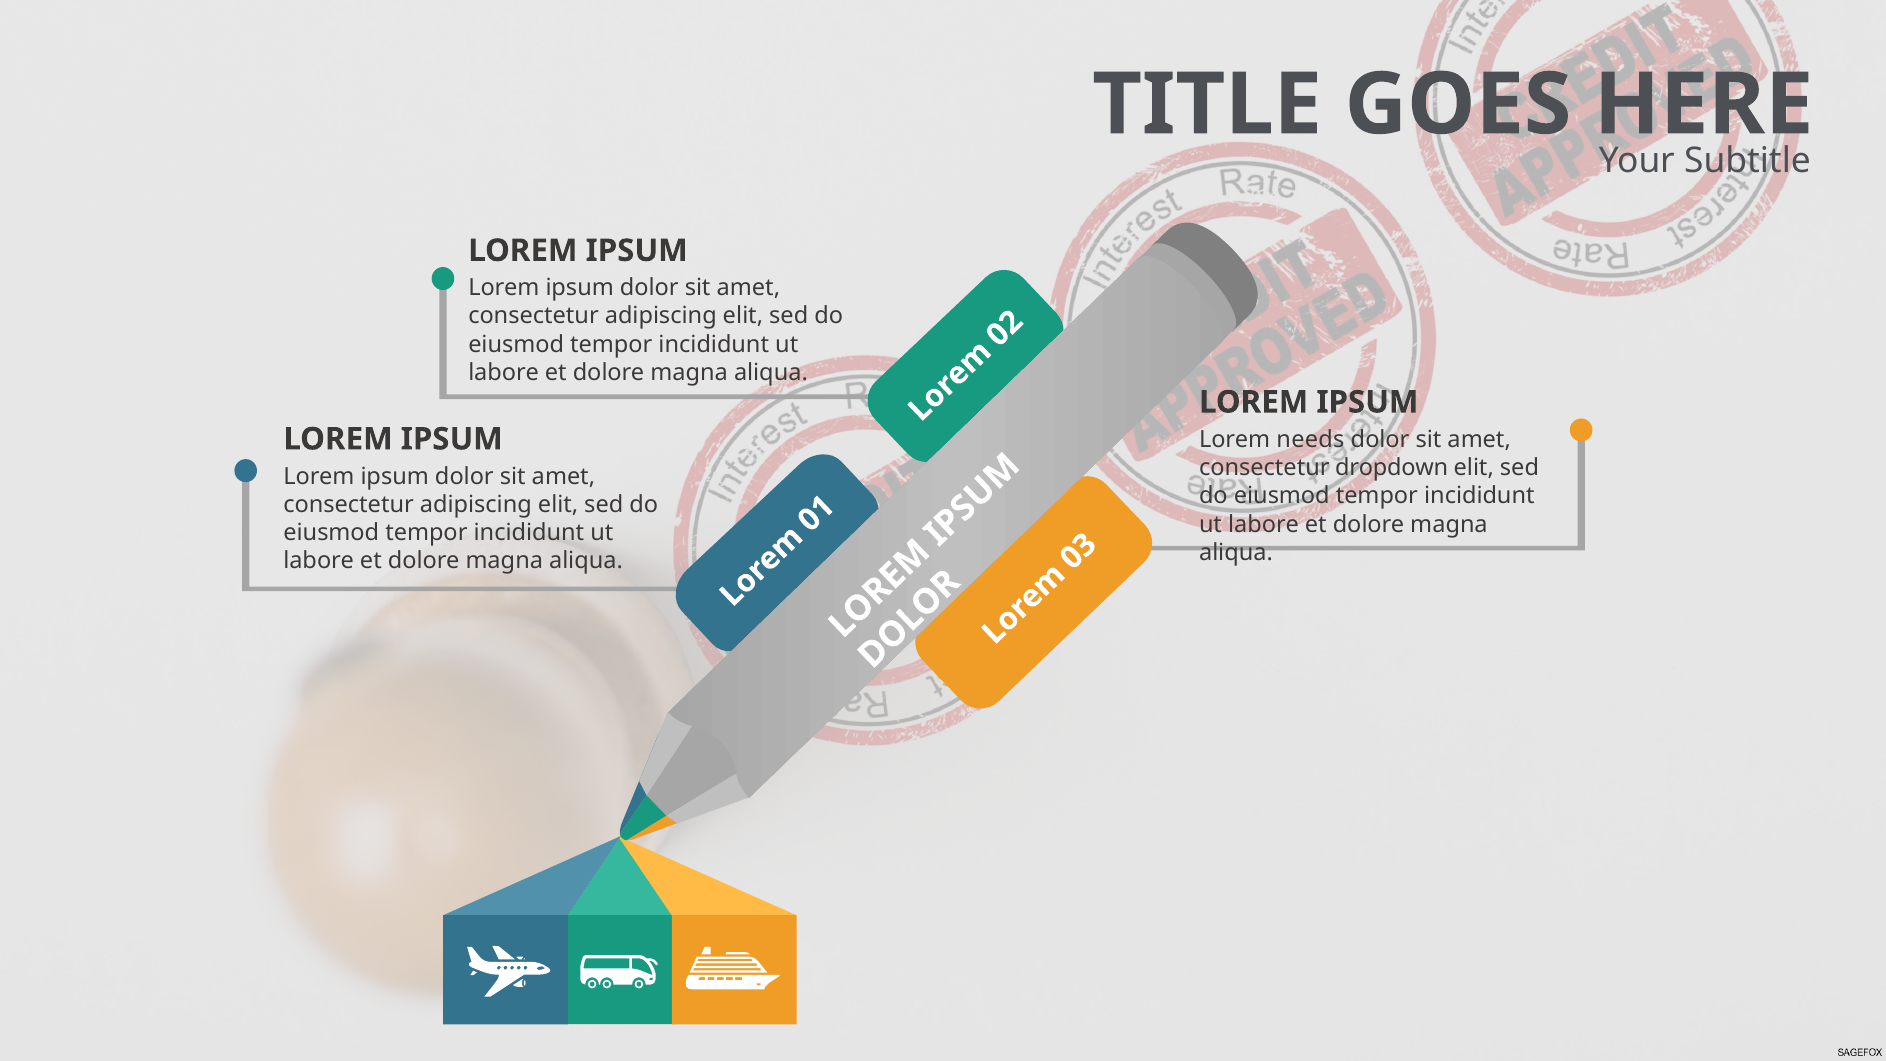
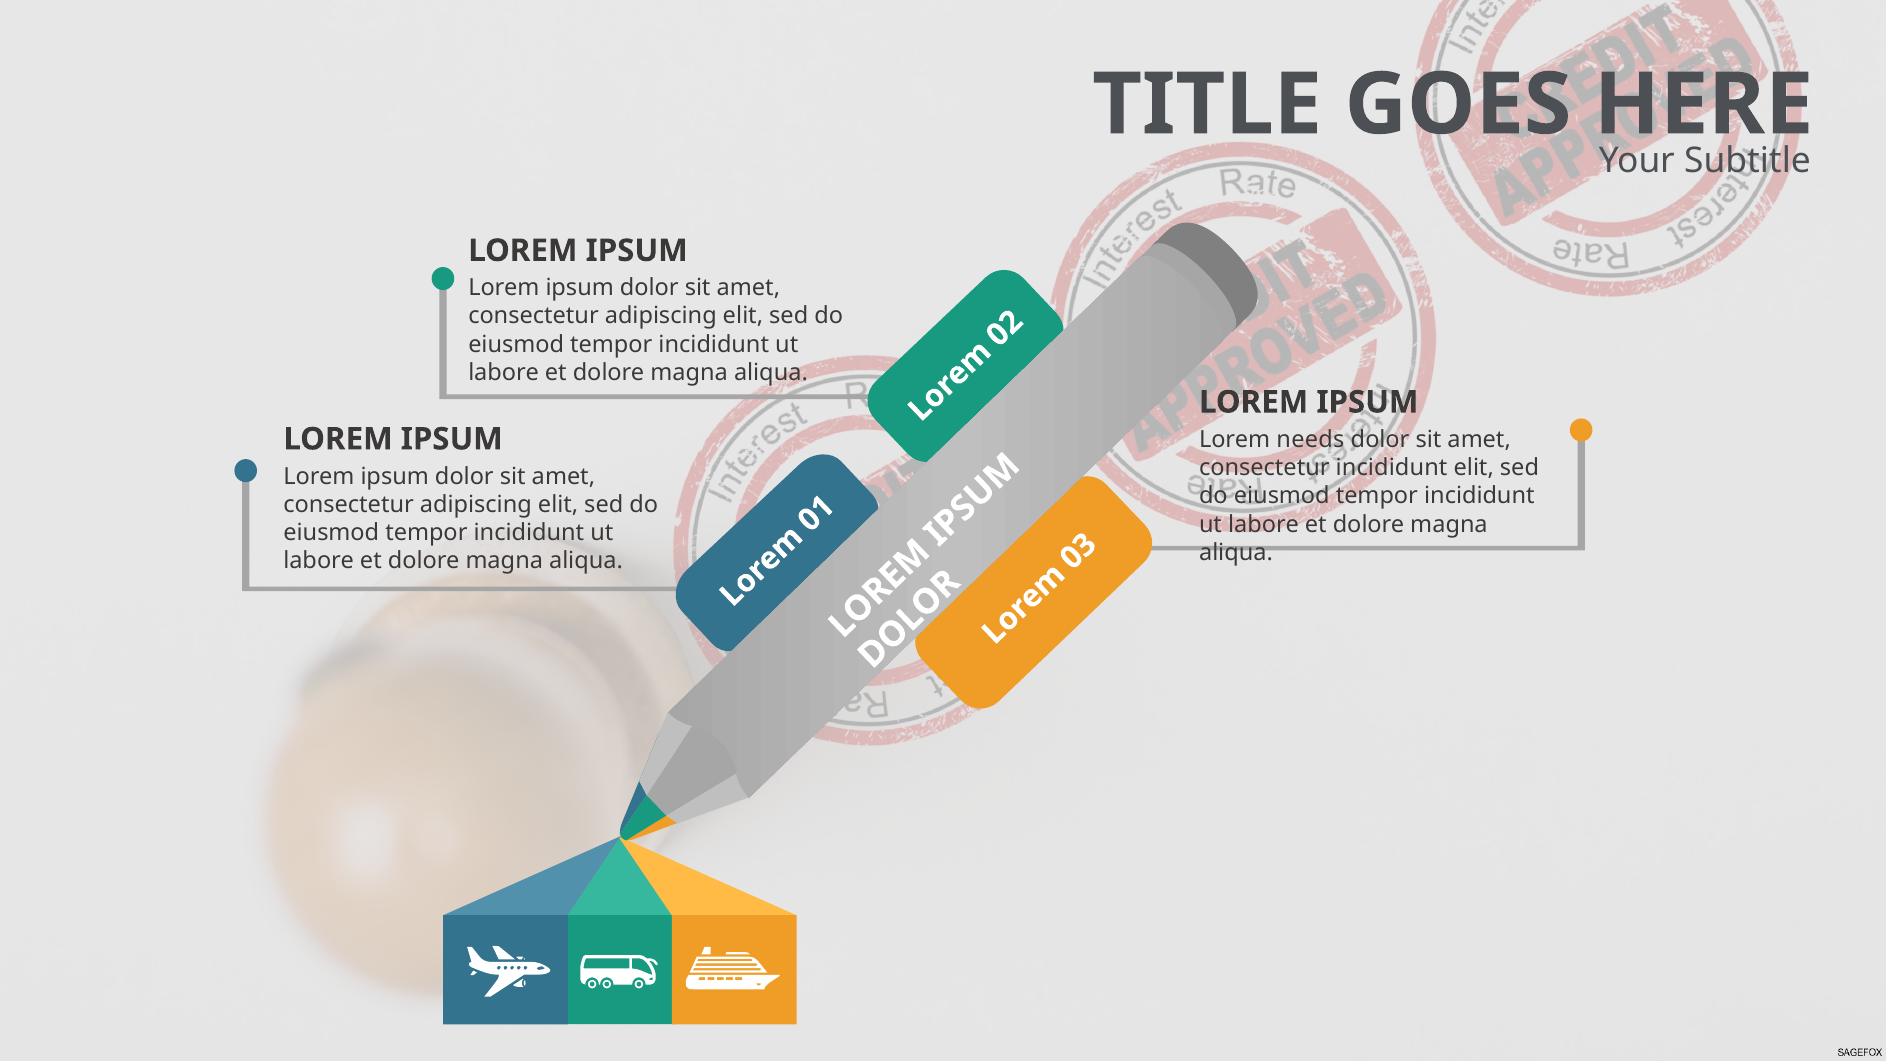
dropdown at (1392, 468): dropdown -> incididunt
